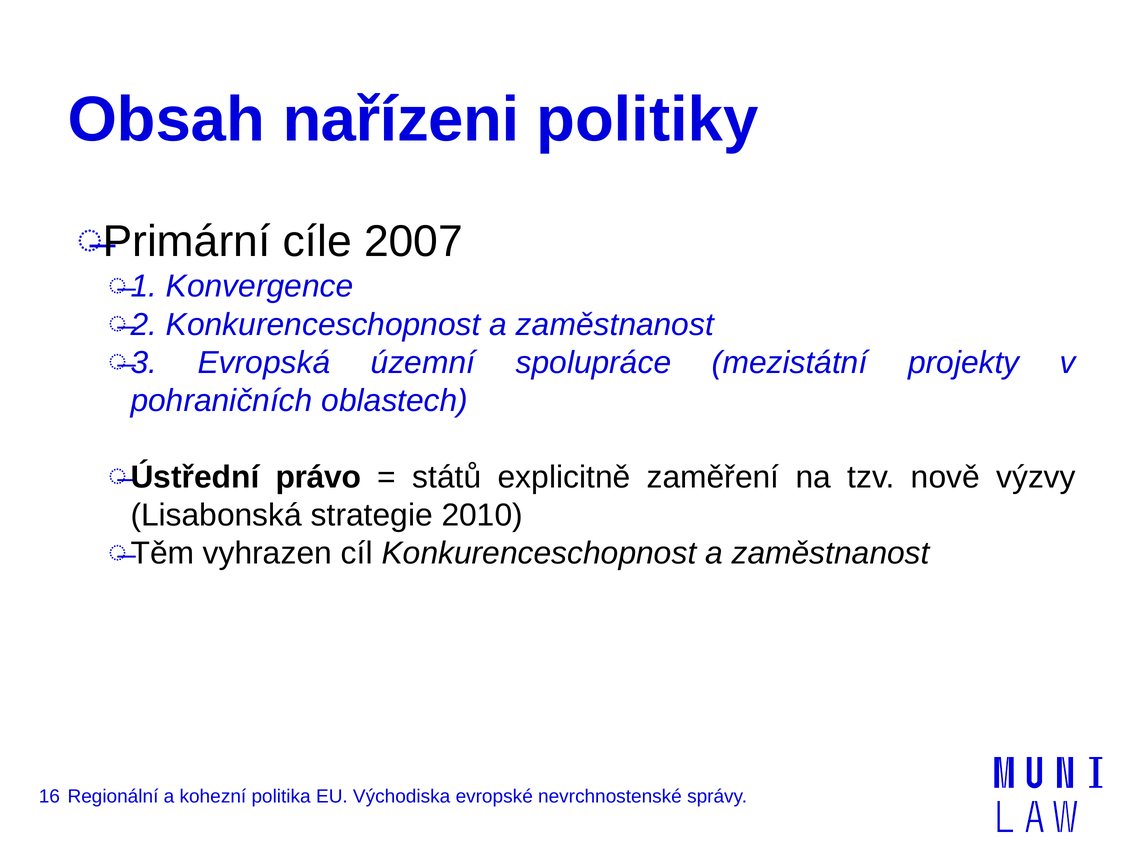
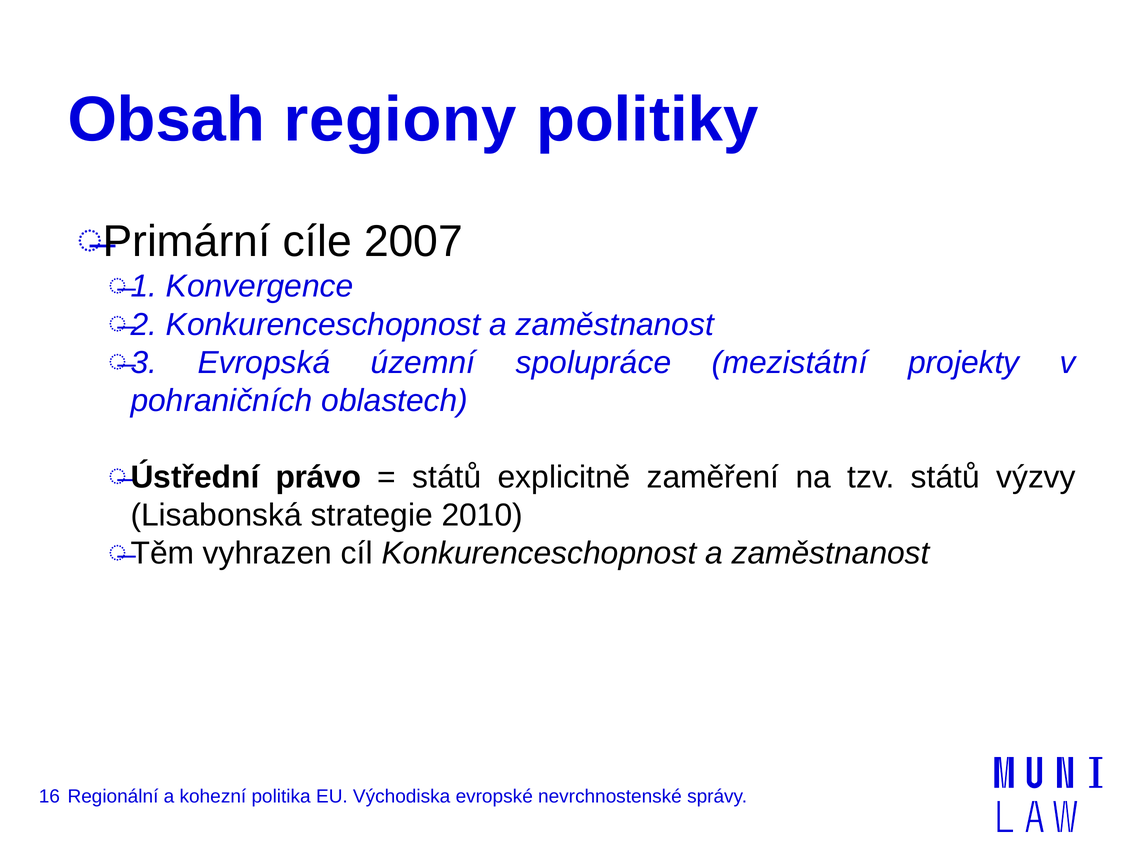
nařízeni: nařízeni -> regiony
tzv nově: nově -> států
